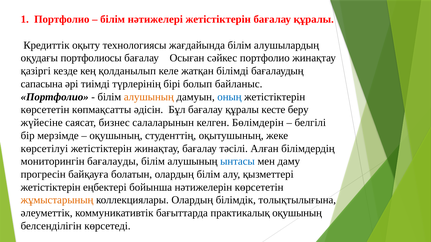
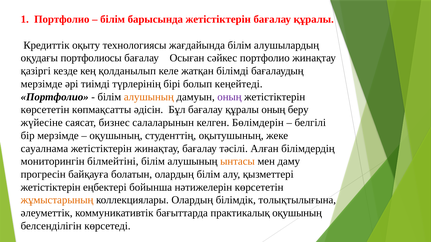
нәтижелері: нәтижелері -> барысында
сапасына at (42, 84): сапасына -> мерзімде
байланыс: байланыс -> кеңейтеді
оның at (229, 97) colour: blue -> purple
құралы кесте: кесте -> оның
көрсетілуі: көрсетілуі -> сауалнама
бағалауды: бағалауды -> білмейтіні
ынтасы colour: blue -> orange
